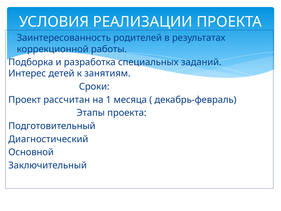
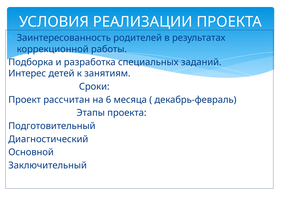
1: 1 -> 6
